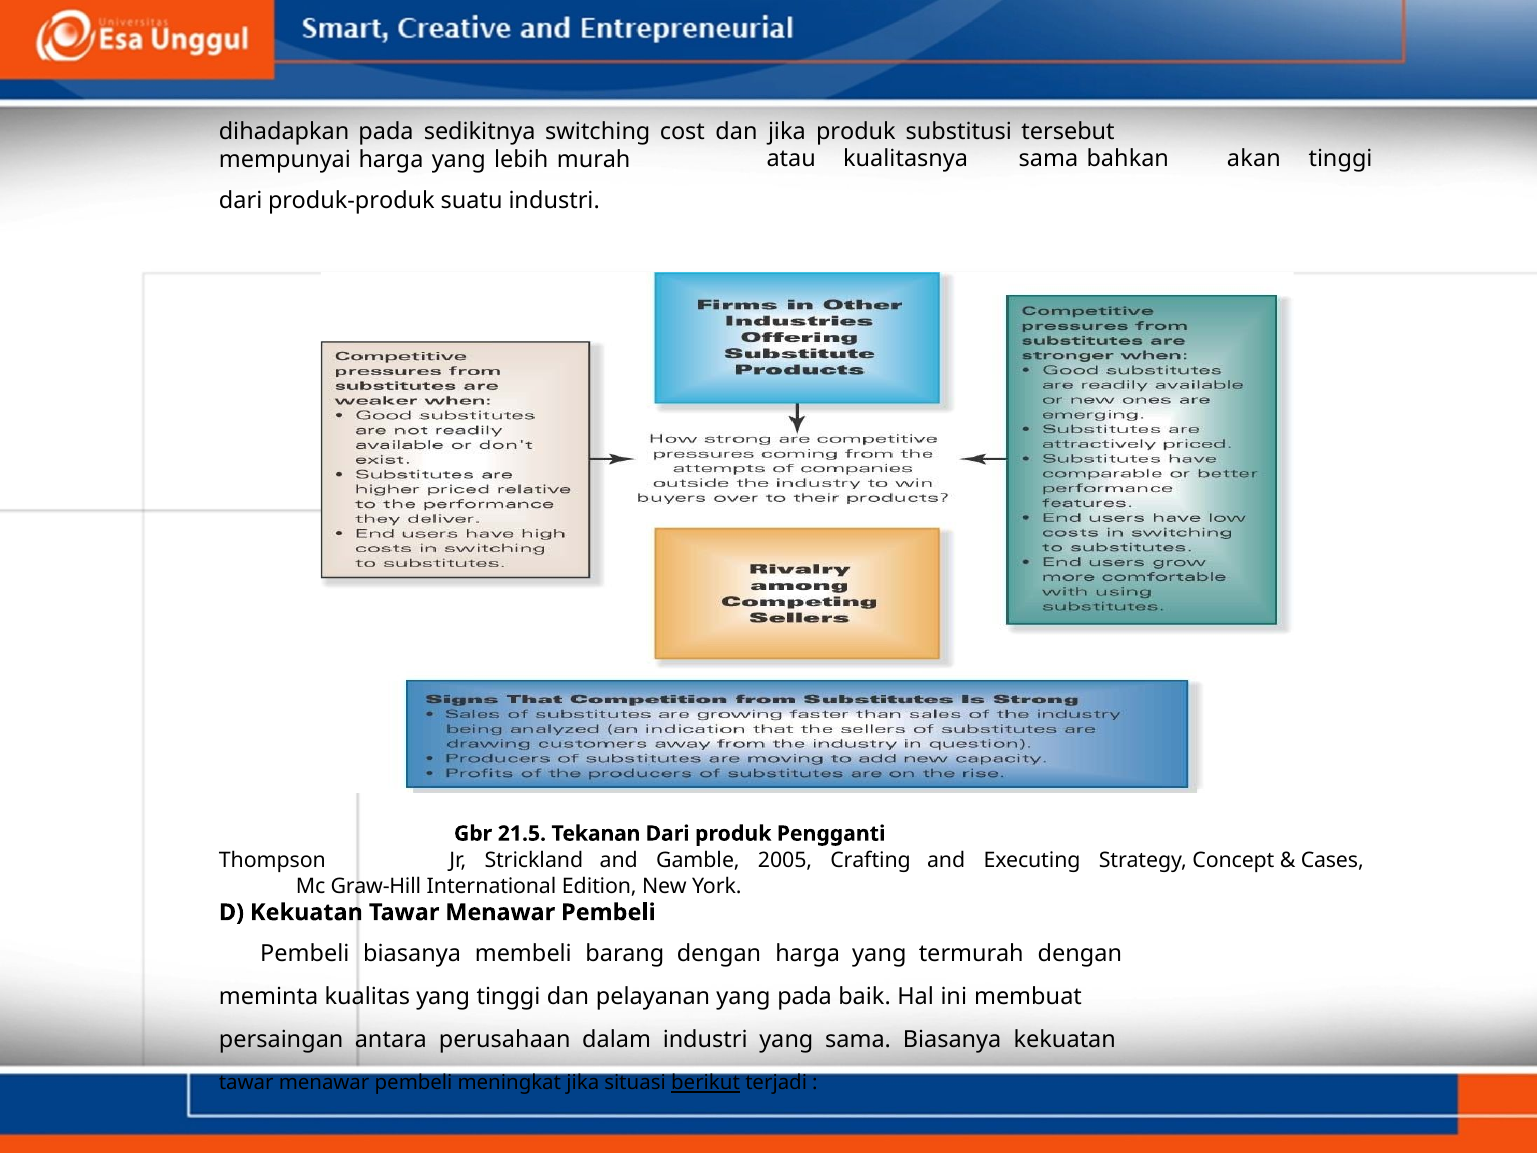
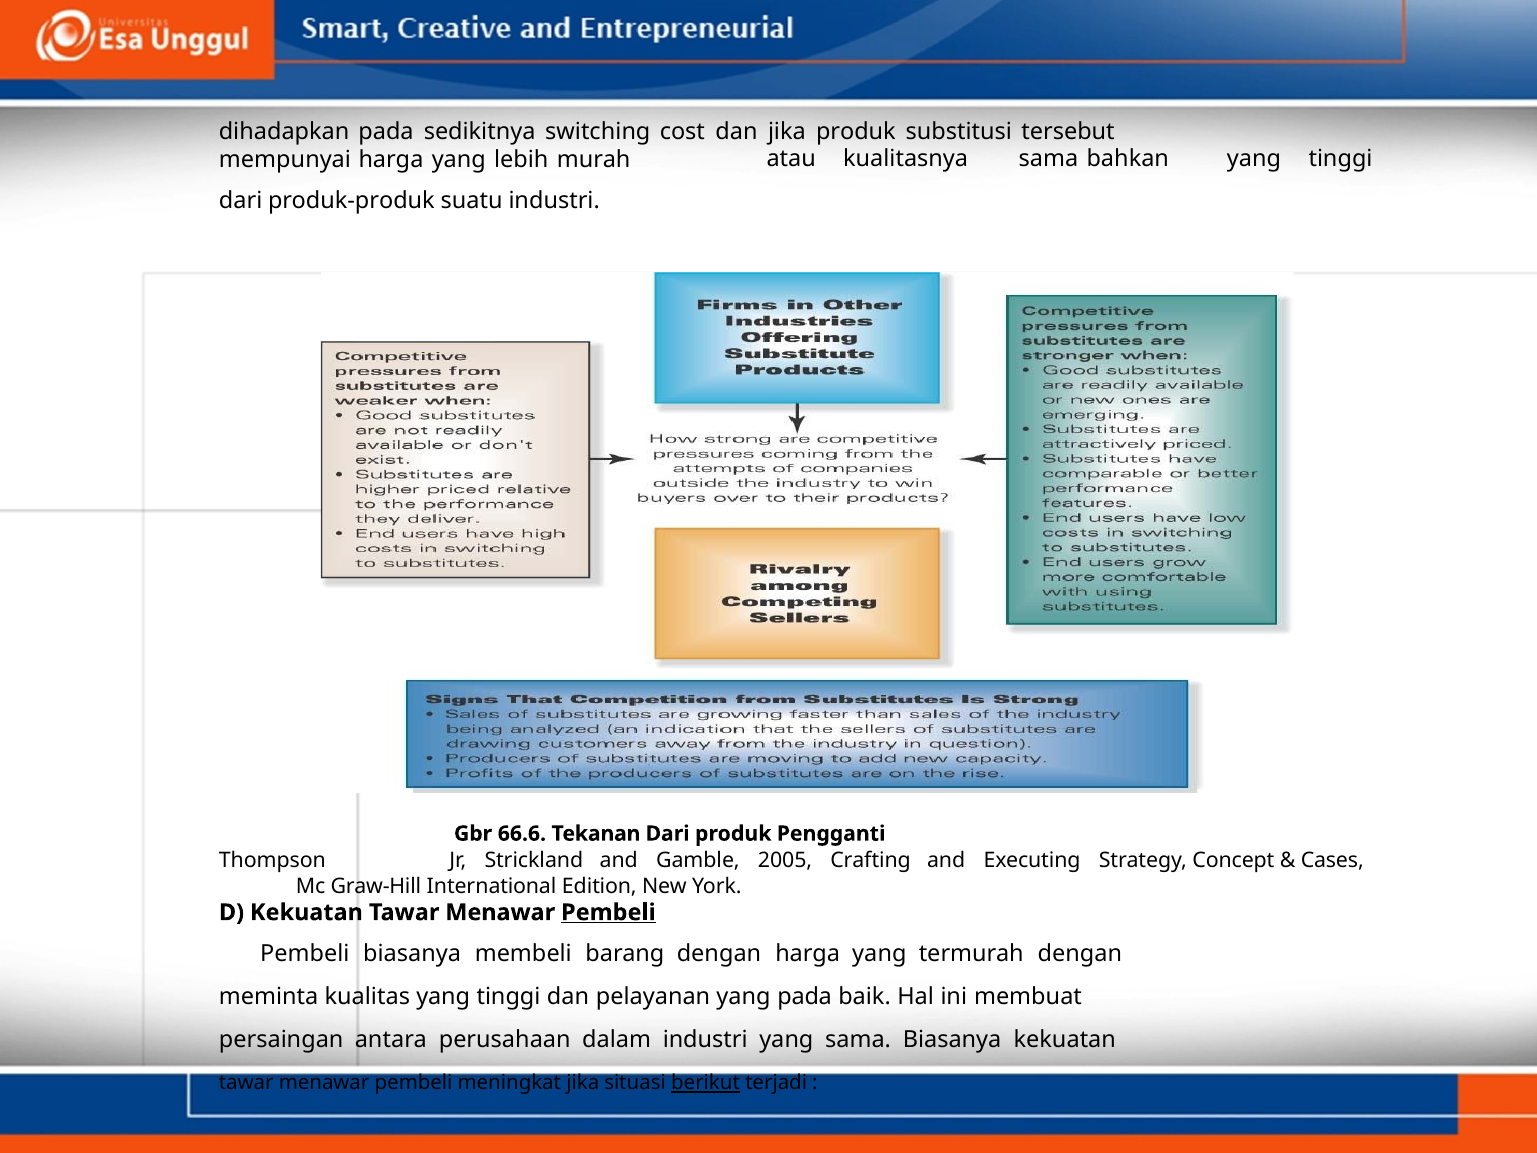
bahkan akan: akan -> yang
21.5: 21.5 -> 66.6
Pembeli at (608, 912) underline: none -> present
